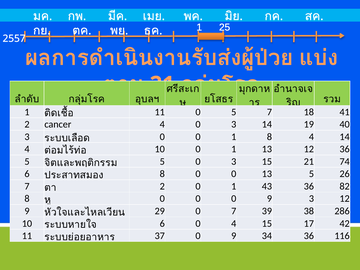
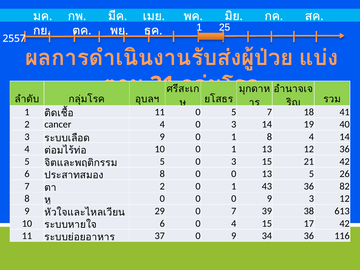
0 at (162, 137): 0 -> 9
21 74: 74 -> 42
286: 286 -> 613
